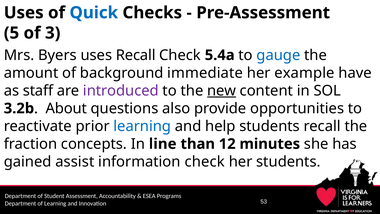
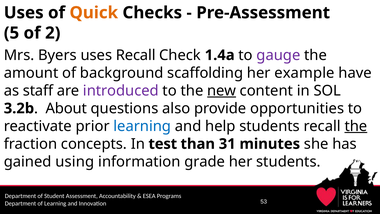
Quick colour: blue -> orange
3: 3 -> 2
5.4a: 5.4a -> 1.4a
gauge colour: blue -> purple
immediate: immediate -> scaffolding
the at (356, 126) underline: none -> present
line: line -> test
12: 12 -> 31
assist: assist -> using
information check: check -> grade
